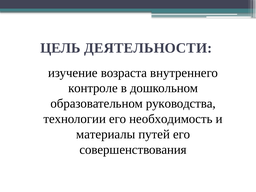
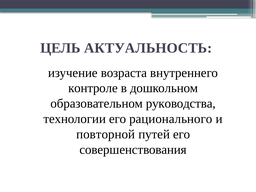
ДЕЯТЕЛЬНОСТИ: ДЕЯТЕЛЬНОСТИ -> АКТУАЛЬНОСТЬ
необходимость: необходимость -> рационального
материалы: материалы -> повторной
